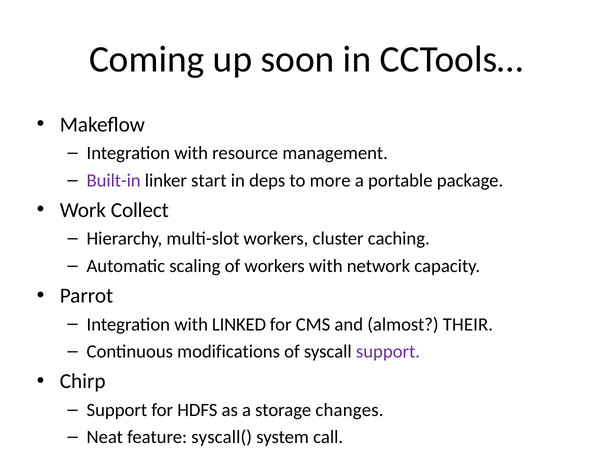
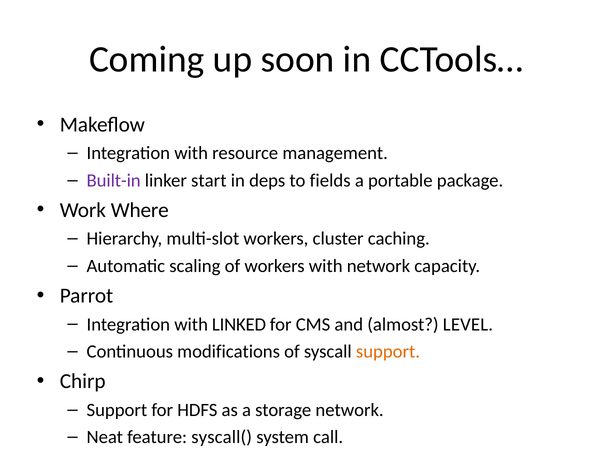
more: more -> fields
Collect: Collect -> Where
THEIR: THEIR -> LEVEL
support at (388, 351) colour: purple -> orange
storage changes: changes -> network
